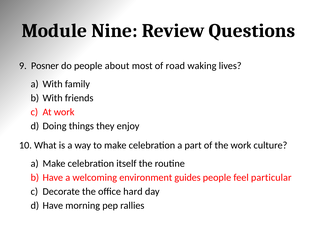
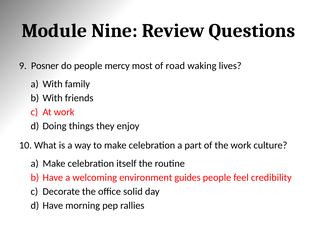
about: about -> mercy
particular: particular -> credibility
hard: hard -> solid
